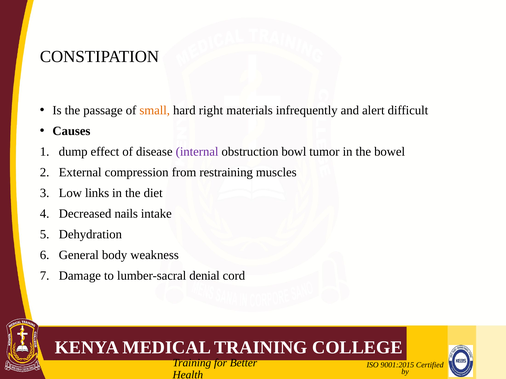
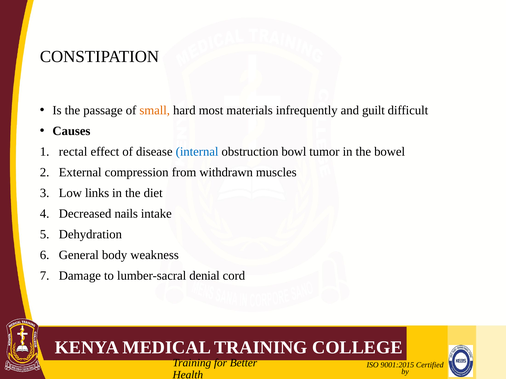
right: right -> most
alert: alert -> guilt
dump: dump -> rectal
internal colour: purple -> blue
restraining: restraining -> withdrawn
